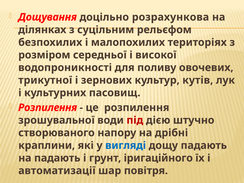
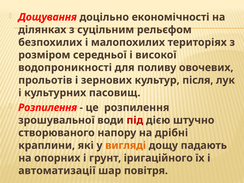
розрахункова: розрахункова -> економічності
трикутної: трикутної -> прольотів
кутів: кутів -> після
вигляді colour: blue -> orange
на падають: падають -> опорних
